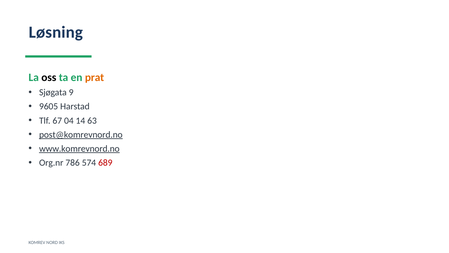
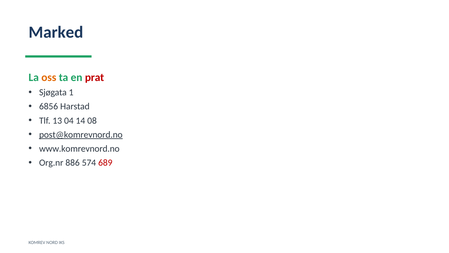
Løsning: Løsning -> Marked
oss colour: black -> orange
prat colour: orange -> red
9: 9 -> 1
9605: 9605 -> 6856
67: 67 -> 13
63: 63 -> 08
www.komrevnord.no underline: present -> none
786: 786 -> 886
